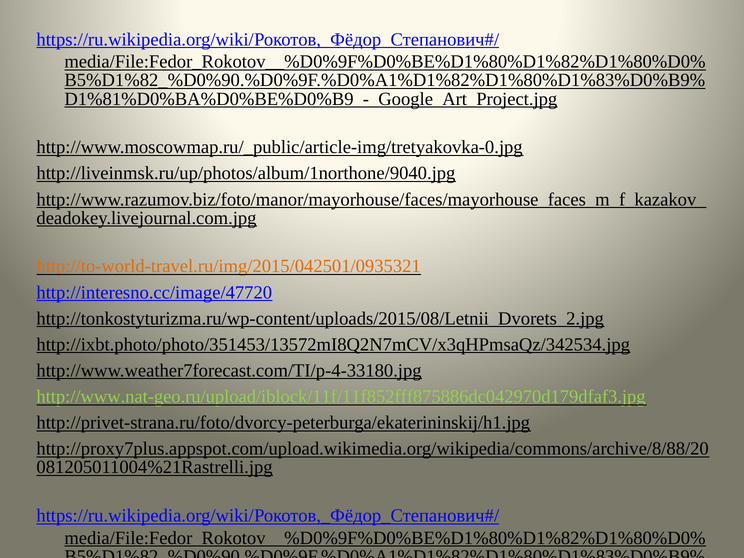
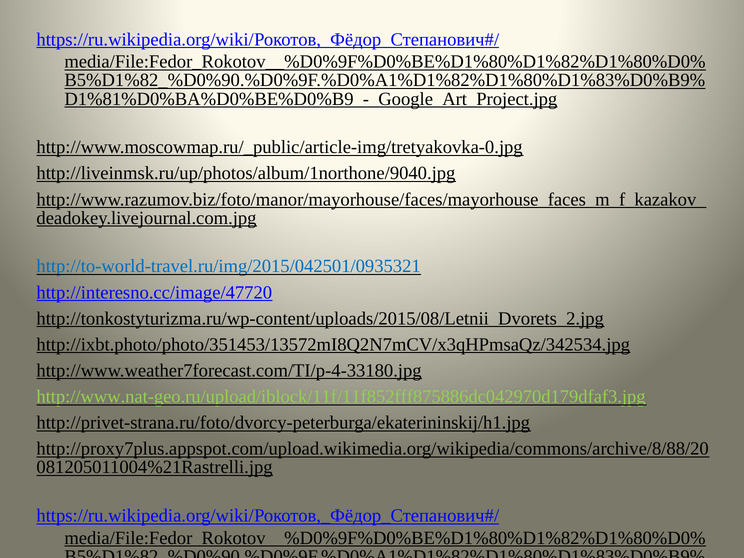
http://to-world-travel.ru/img/2015/042501/0935321 colour: orange -> blue
